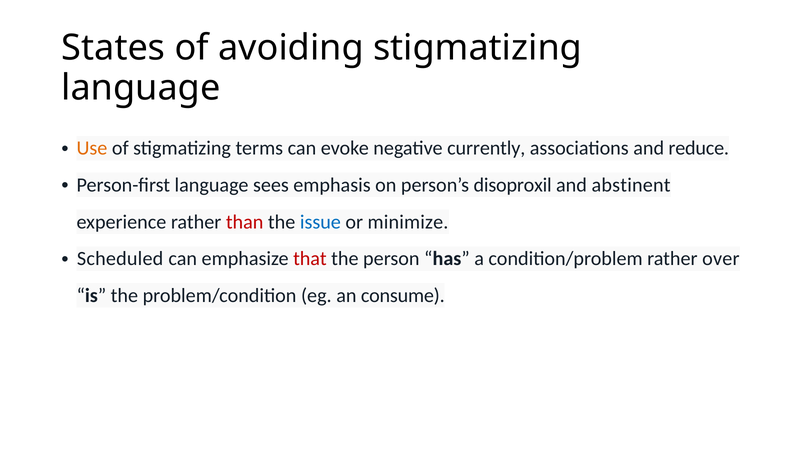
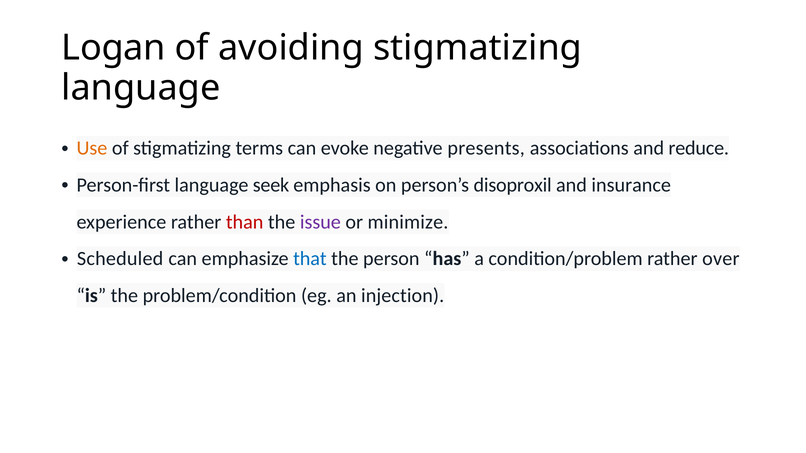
States: States -> Logan
currently: currently -> presents
sees: sees -> seek
abstinent: abstinent -> insurance
issue colour: blue -> purple
that colour: red -> blue
consume: consume -> injection
